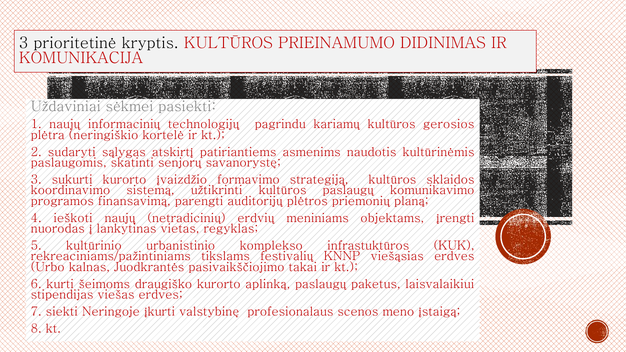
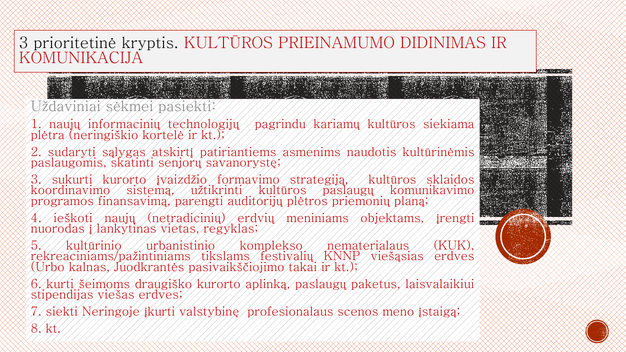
gerosios: gerosios -> siekiama
infrastuktūros: infrastuktūros -> nematerialaus
